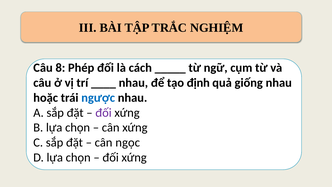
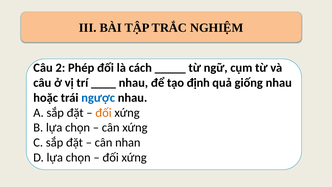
8: 8 -> 2
đối at (104, 113) colour: purple -> orange
ngọc: ngọc -> nhan
